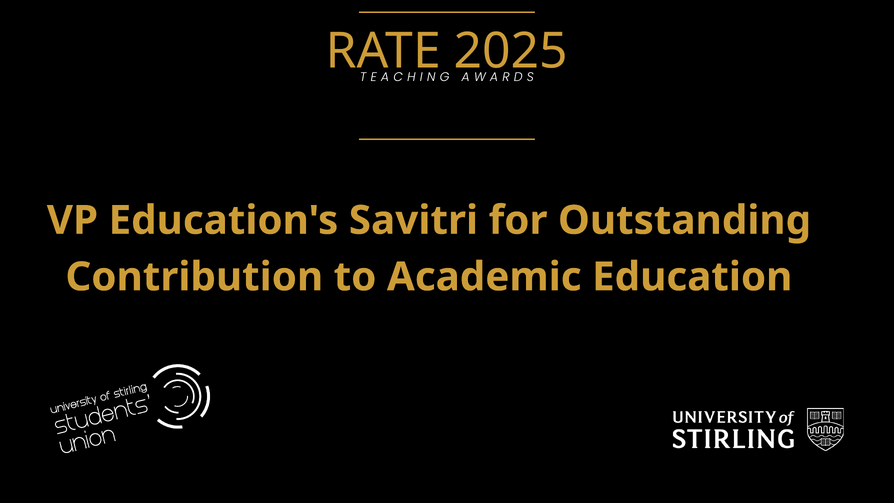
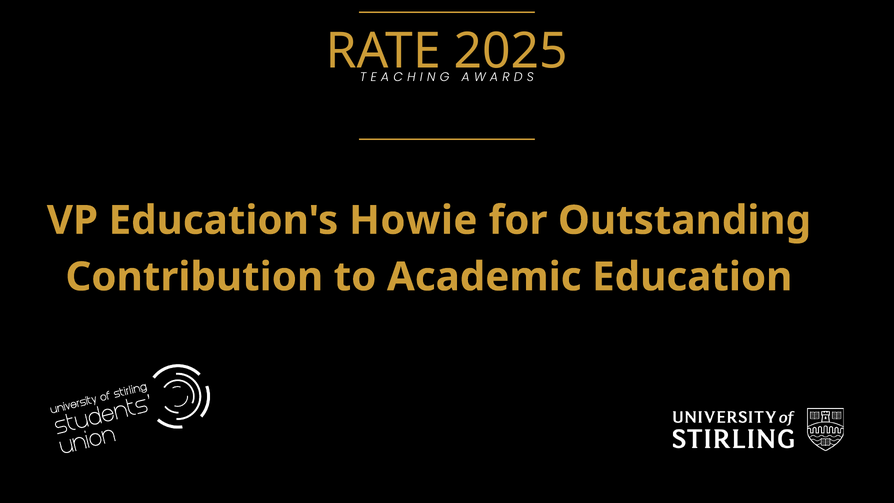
Savitri: Savitri -> Howie
